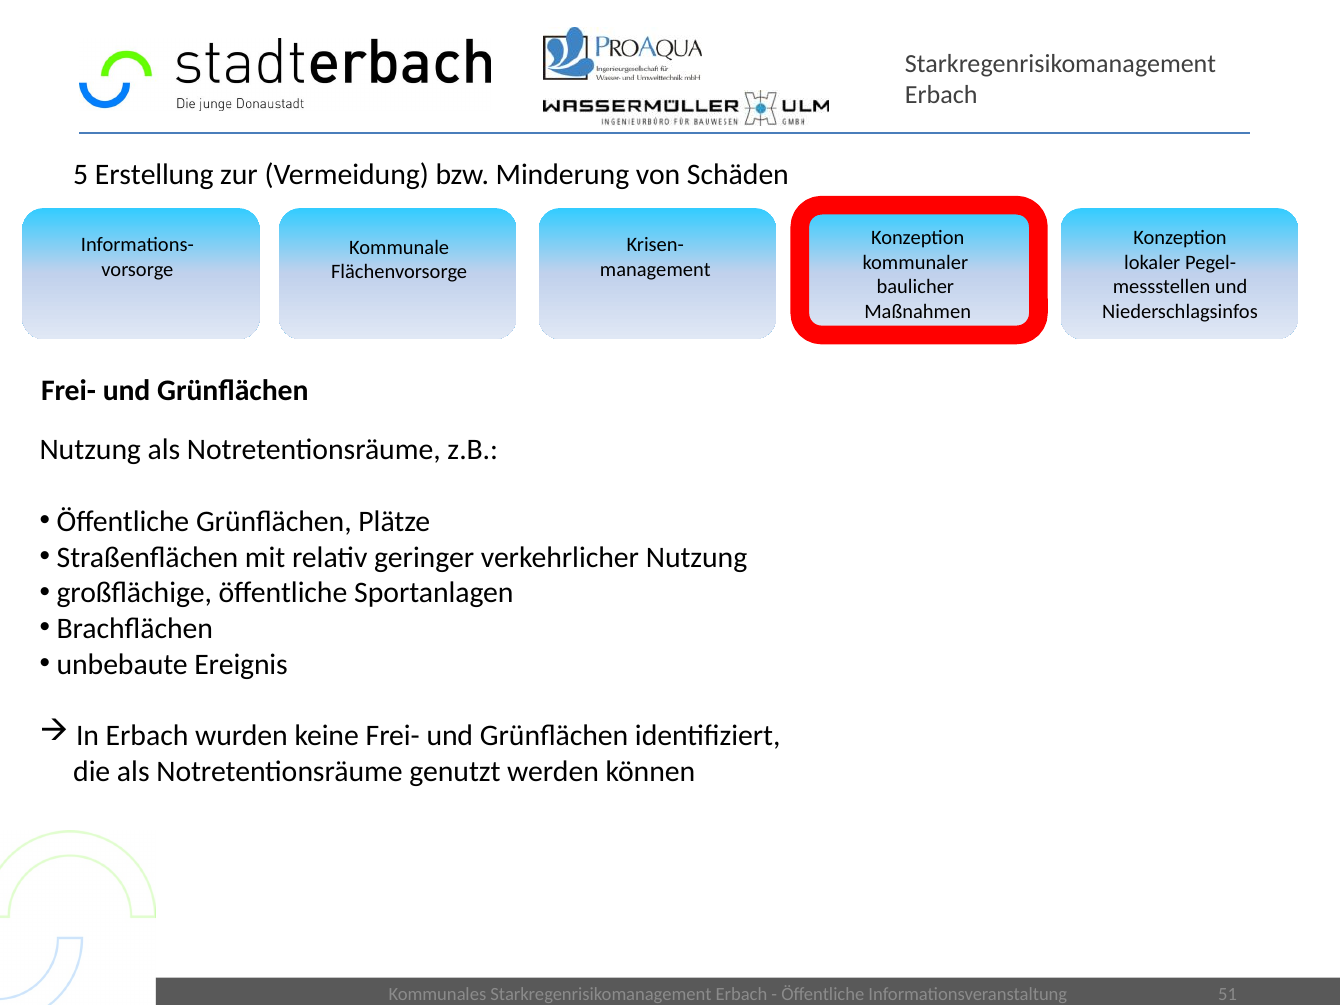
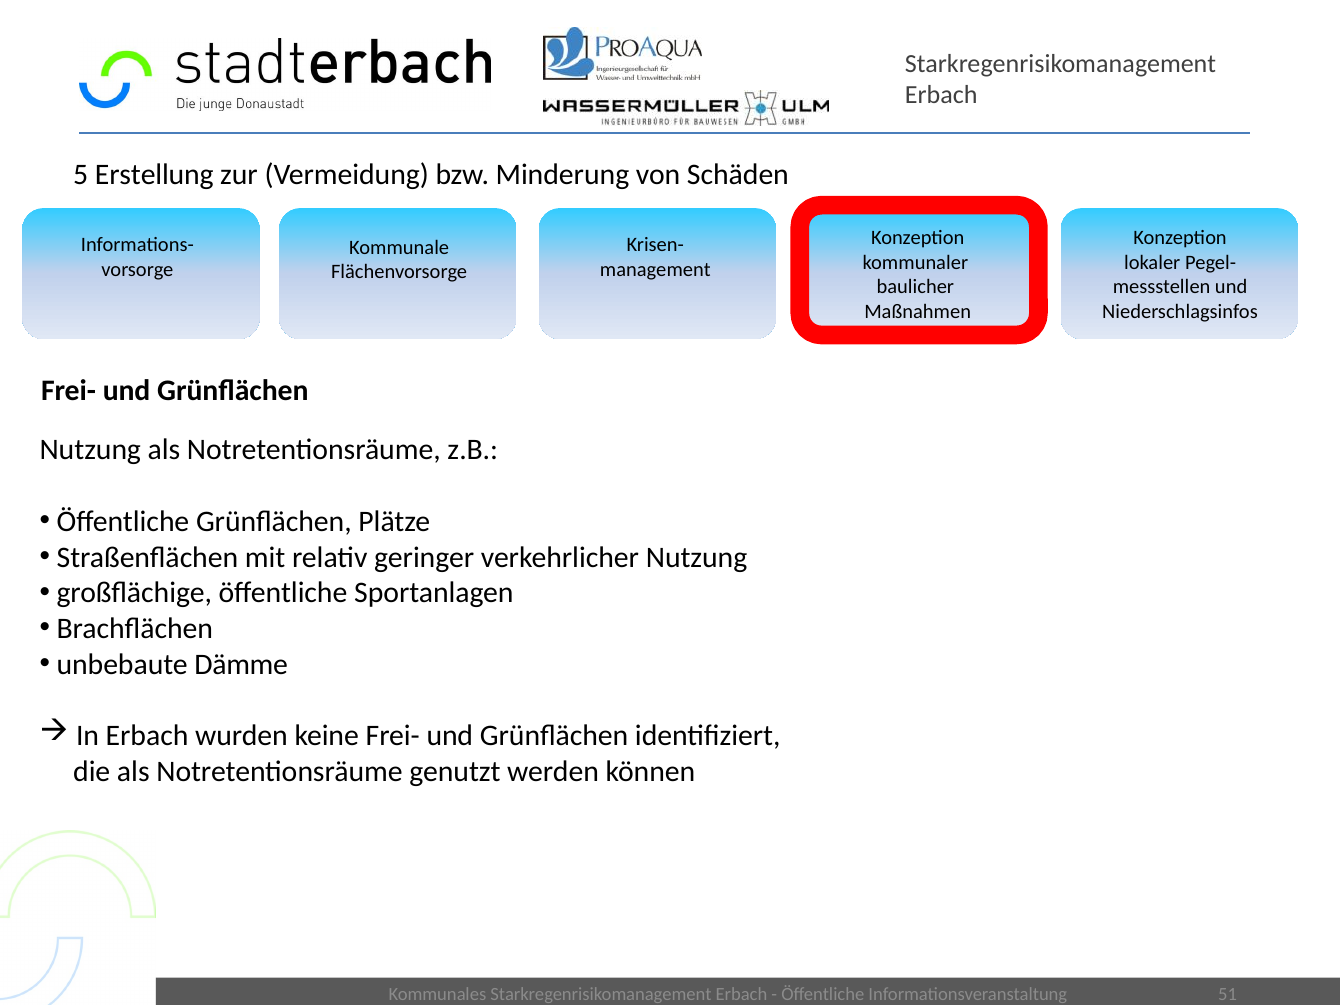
Ereignis: Ereignis -> Dämme
